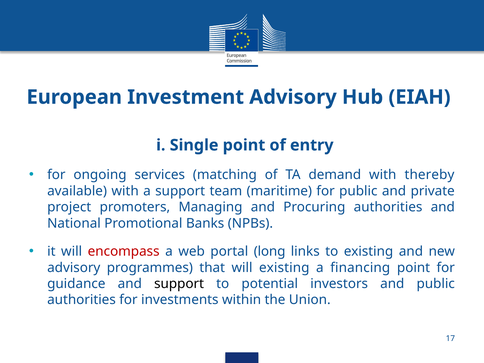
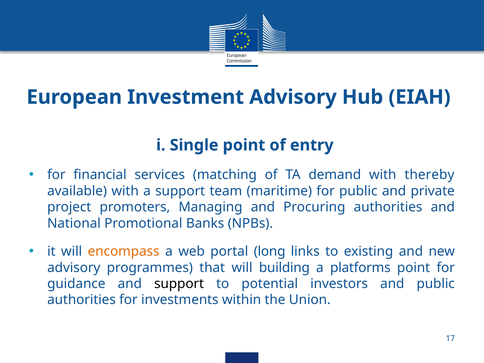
ongoing: ongoing -> financial
encompass colour: red -> orange
will existing: existing -> building
financing: financing -> platforms
